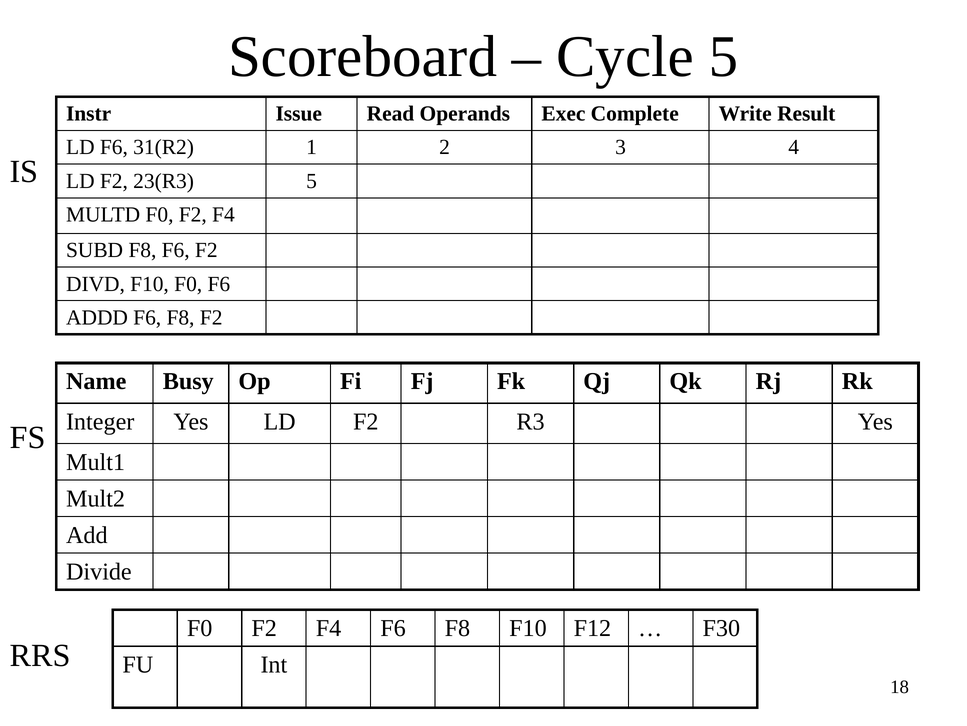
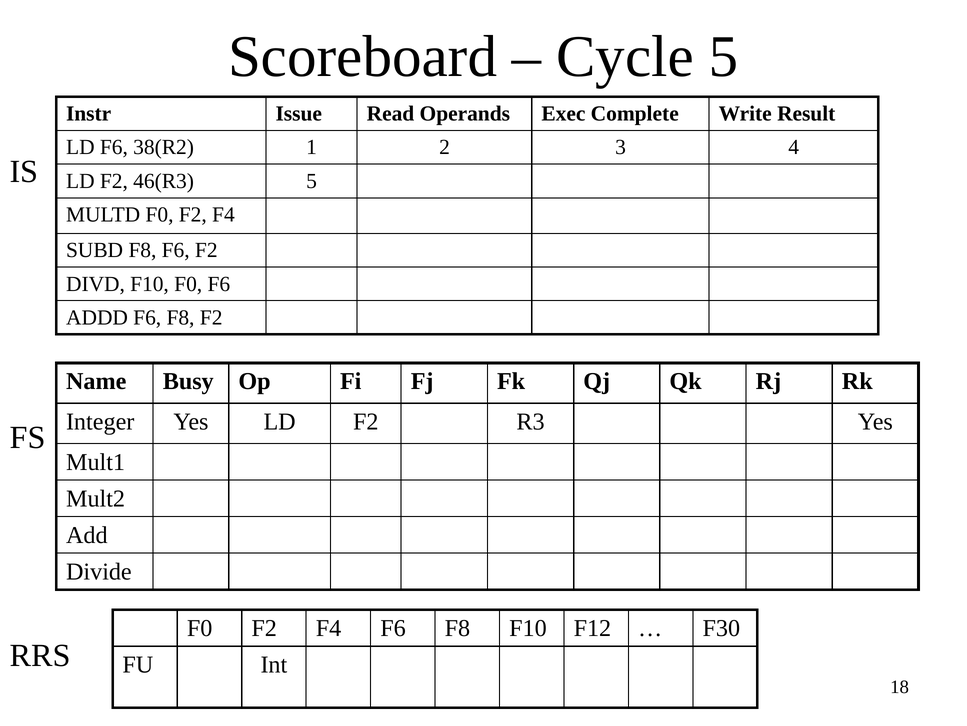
31(R2: 31(R2 -> 38(R2
23(R3: 23(R3 -> 46(R3
